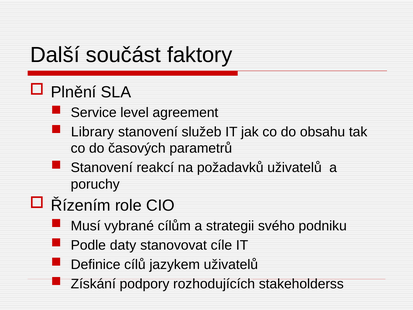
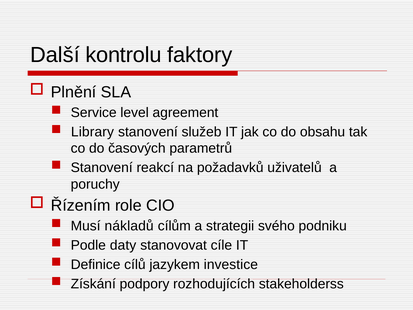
součást: součást -> kontrolu
vybrané: vybrané -> nákladů
jazykem uživatelů: uživatelů -> investice
